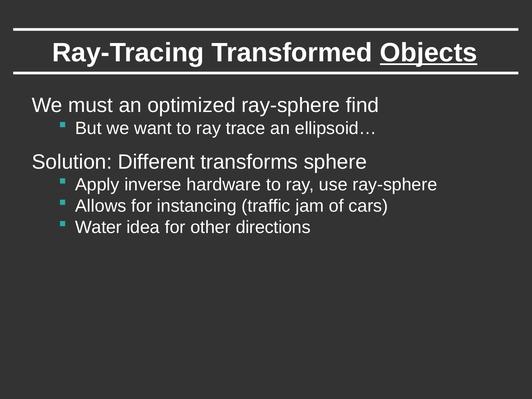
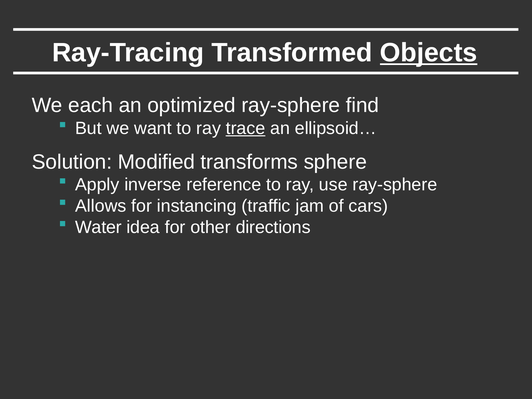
must: must -> each
trace underline: none -> present
Different: Different -> Modified
hardware: hardware -> reference
